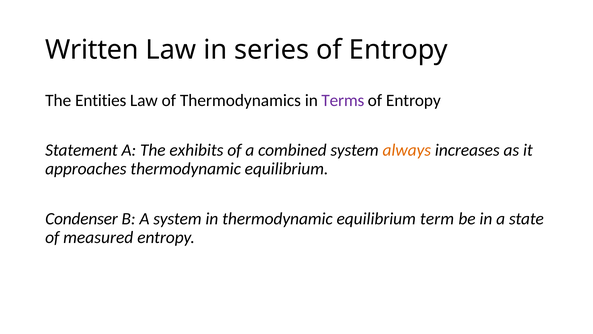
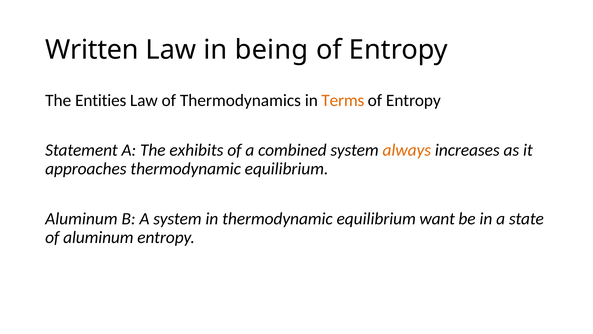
series: series -> being
Terms colour: purple -> orange
Condenser at (81, 218): Condenser -> Aluminum
term: term -> want
of measured: measured -> aluminum
